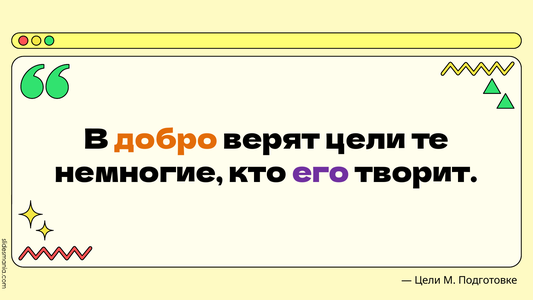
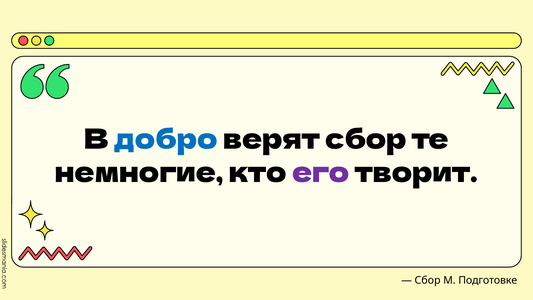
добро colour: orange -> blue
верят цели: цели -> сбор
Цели at (428, 280): Цели -> Сбор
